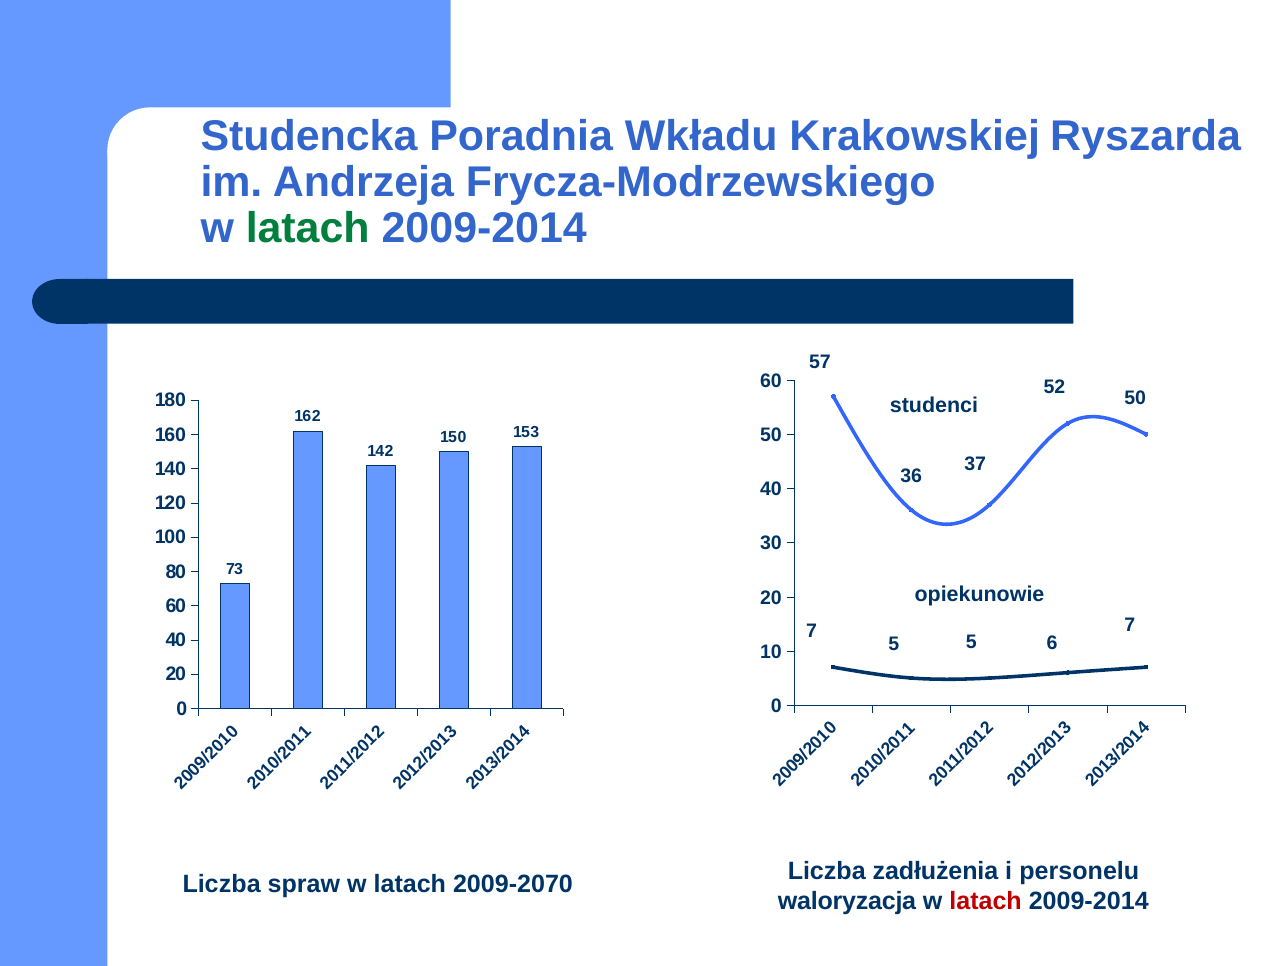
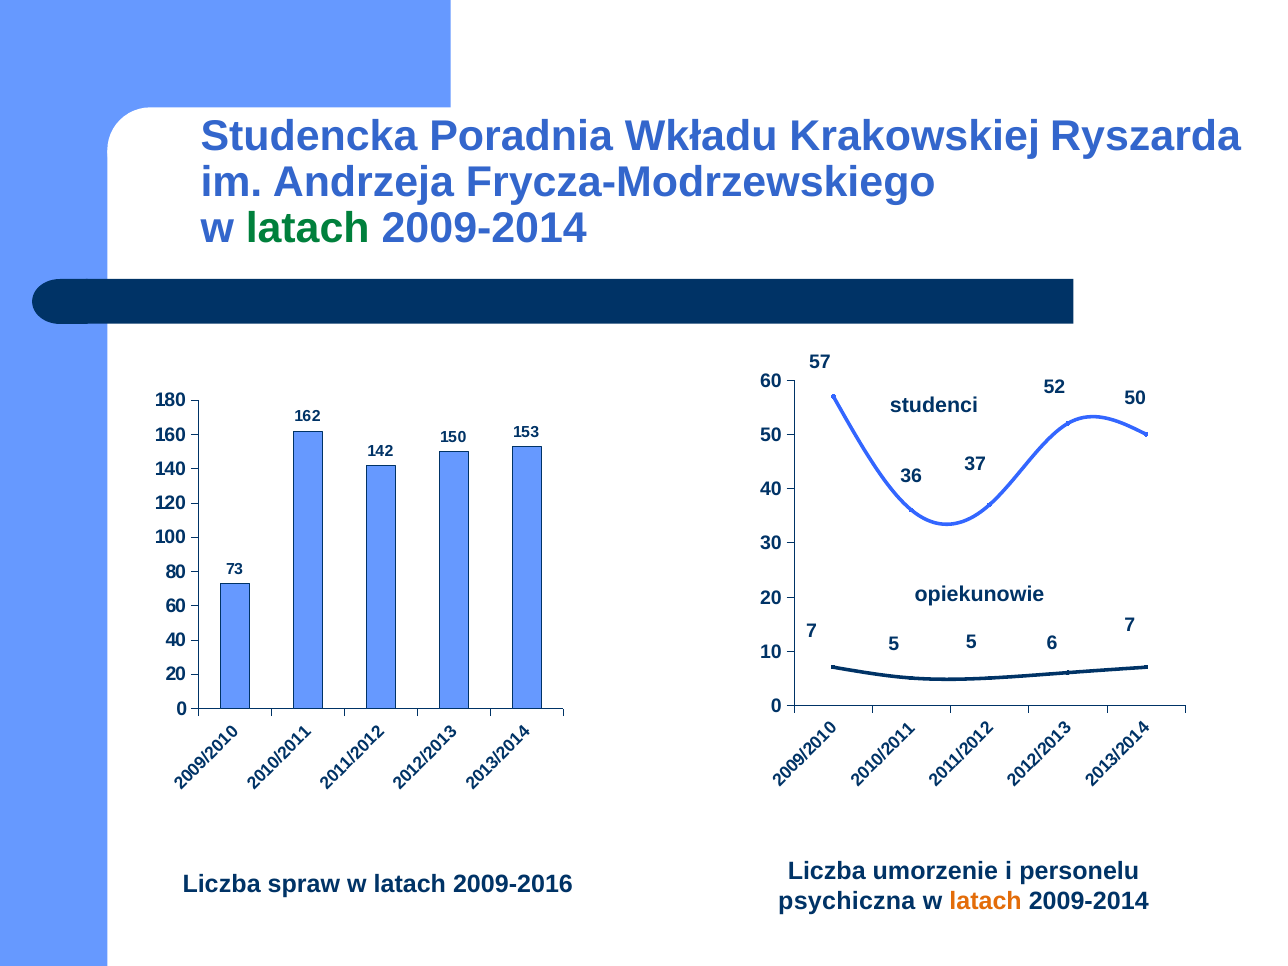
zadłużenia: zadłużenia -> umorzenie
2009-2070: 2009-2070 -> 2009-2016
waloryzacja: waloryzacja -> psychiczna
latach at (986, 901) colour: red -> orange
